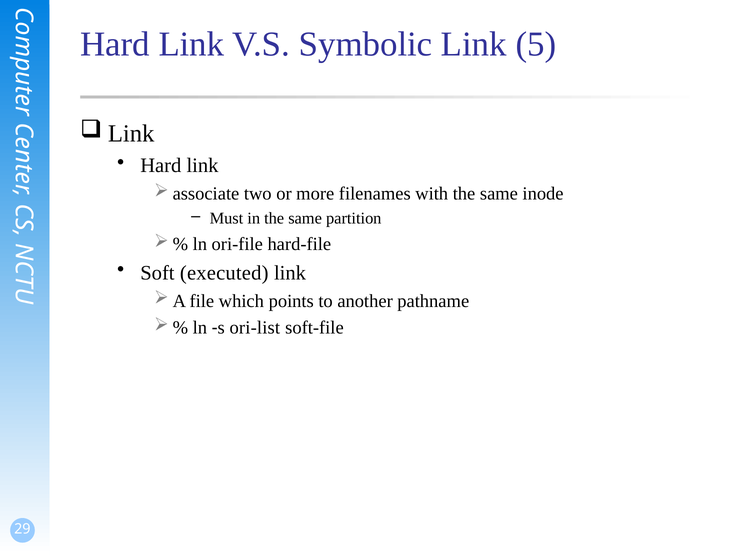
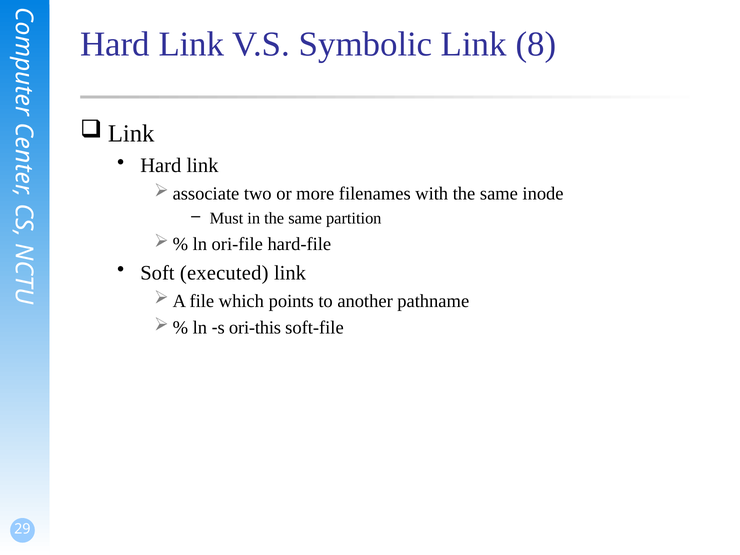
5: 5 -> 8
ori-list: ori-list -> ori-this
